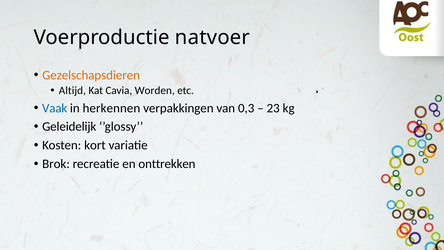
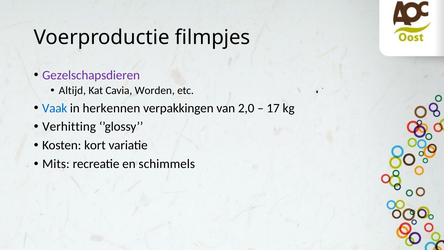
natvoer: natvoer -> filmpjes
Gezelschapsdieren colour: orange -> purple
0,3: 0,3 -> 2,0
23: 23 -> 17
Geleidelijk: Geleidelijk -> Verhitting
Brok: Brok -> Mits
onttrekken: onttrekken -> schimmels
